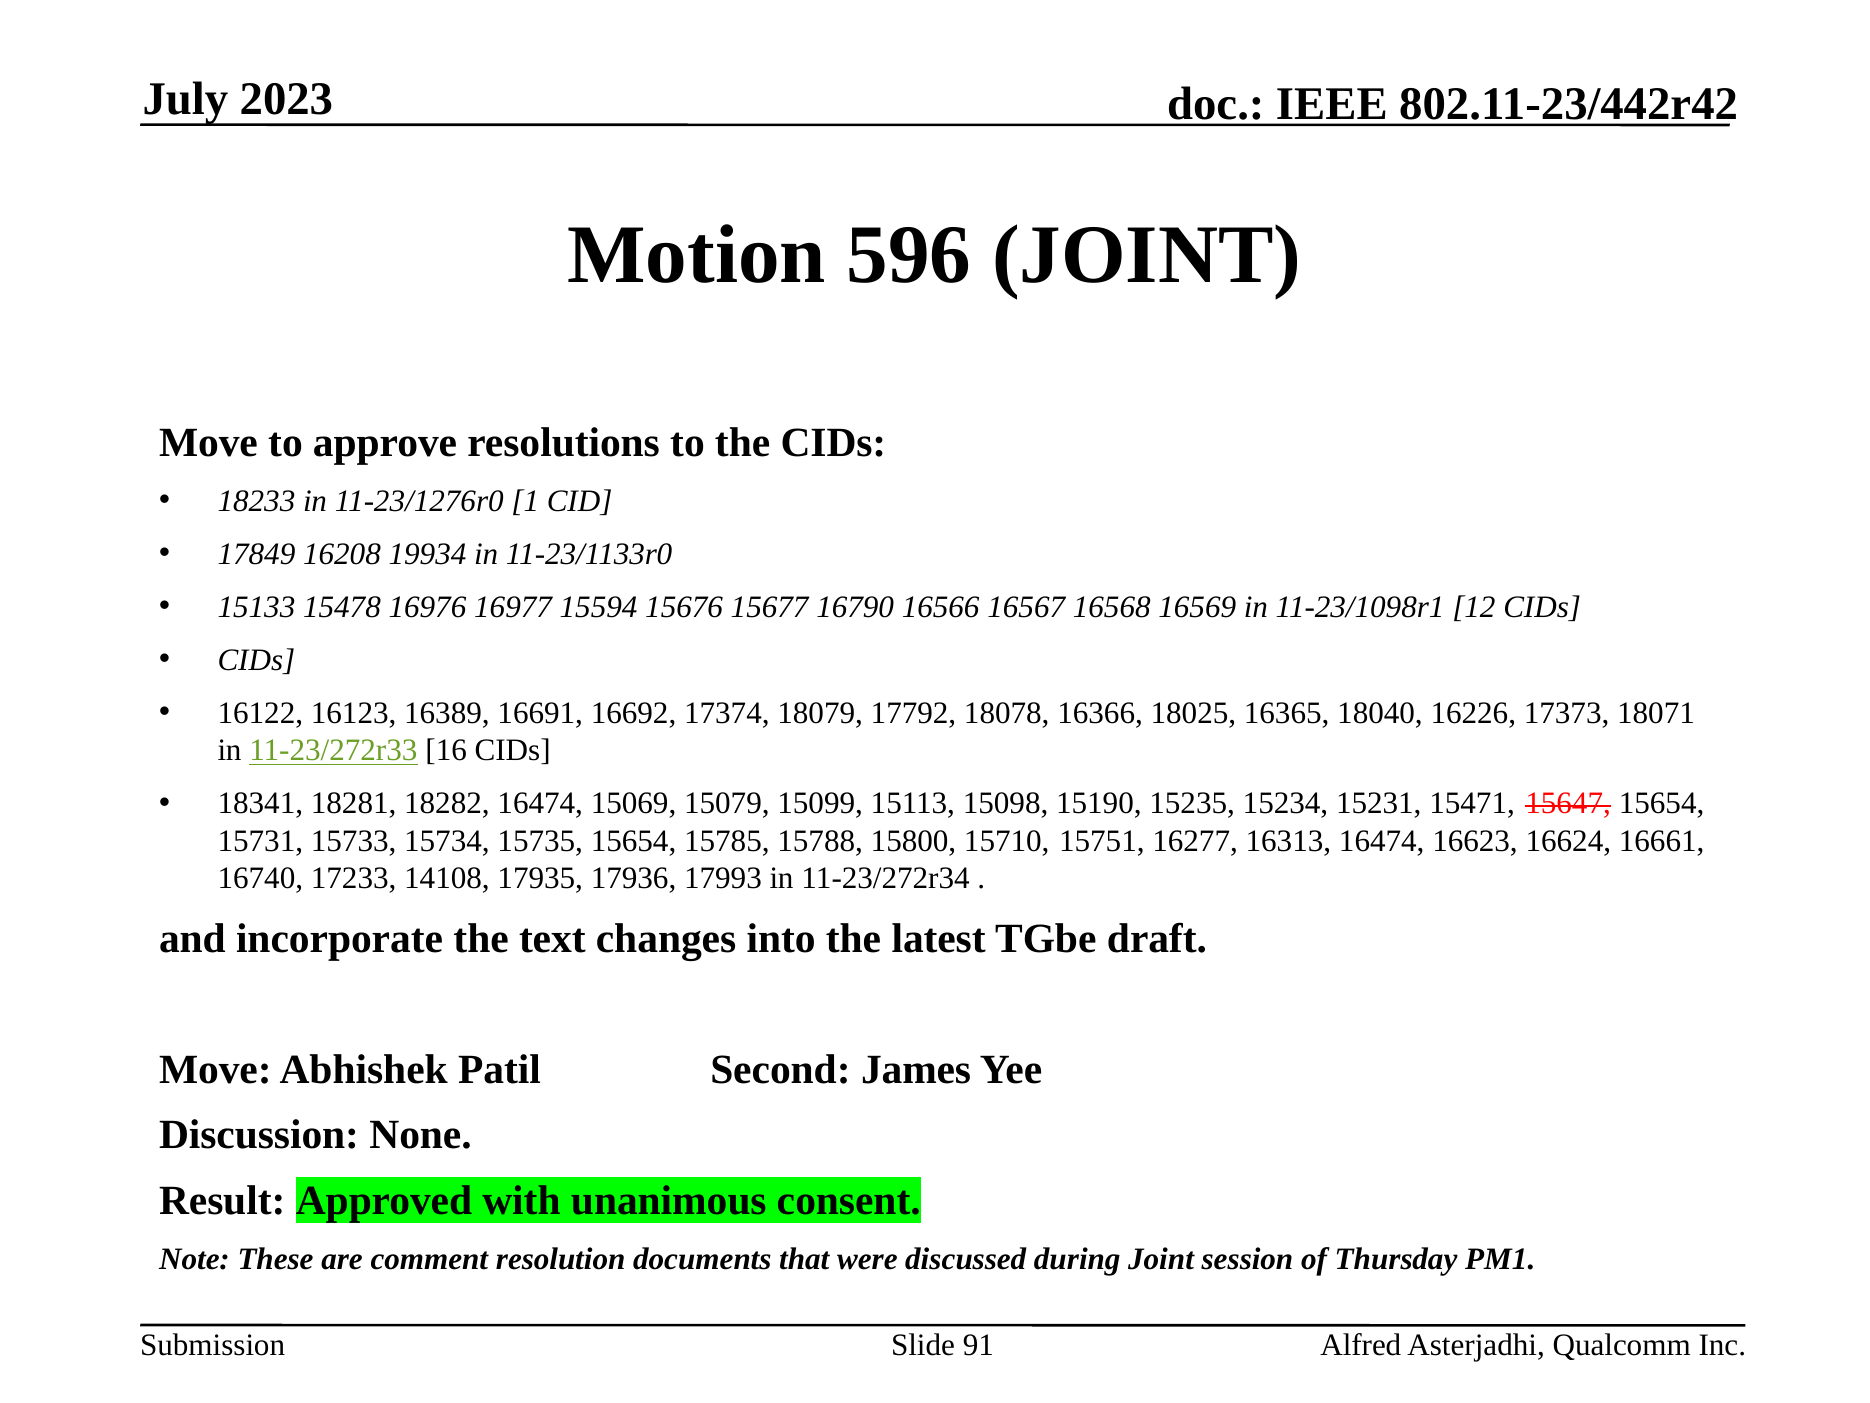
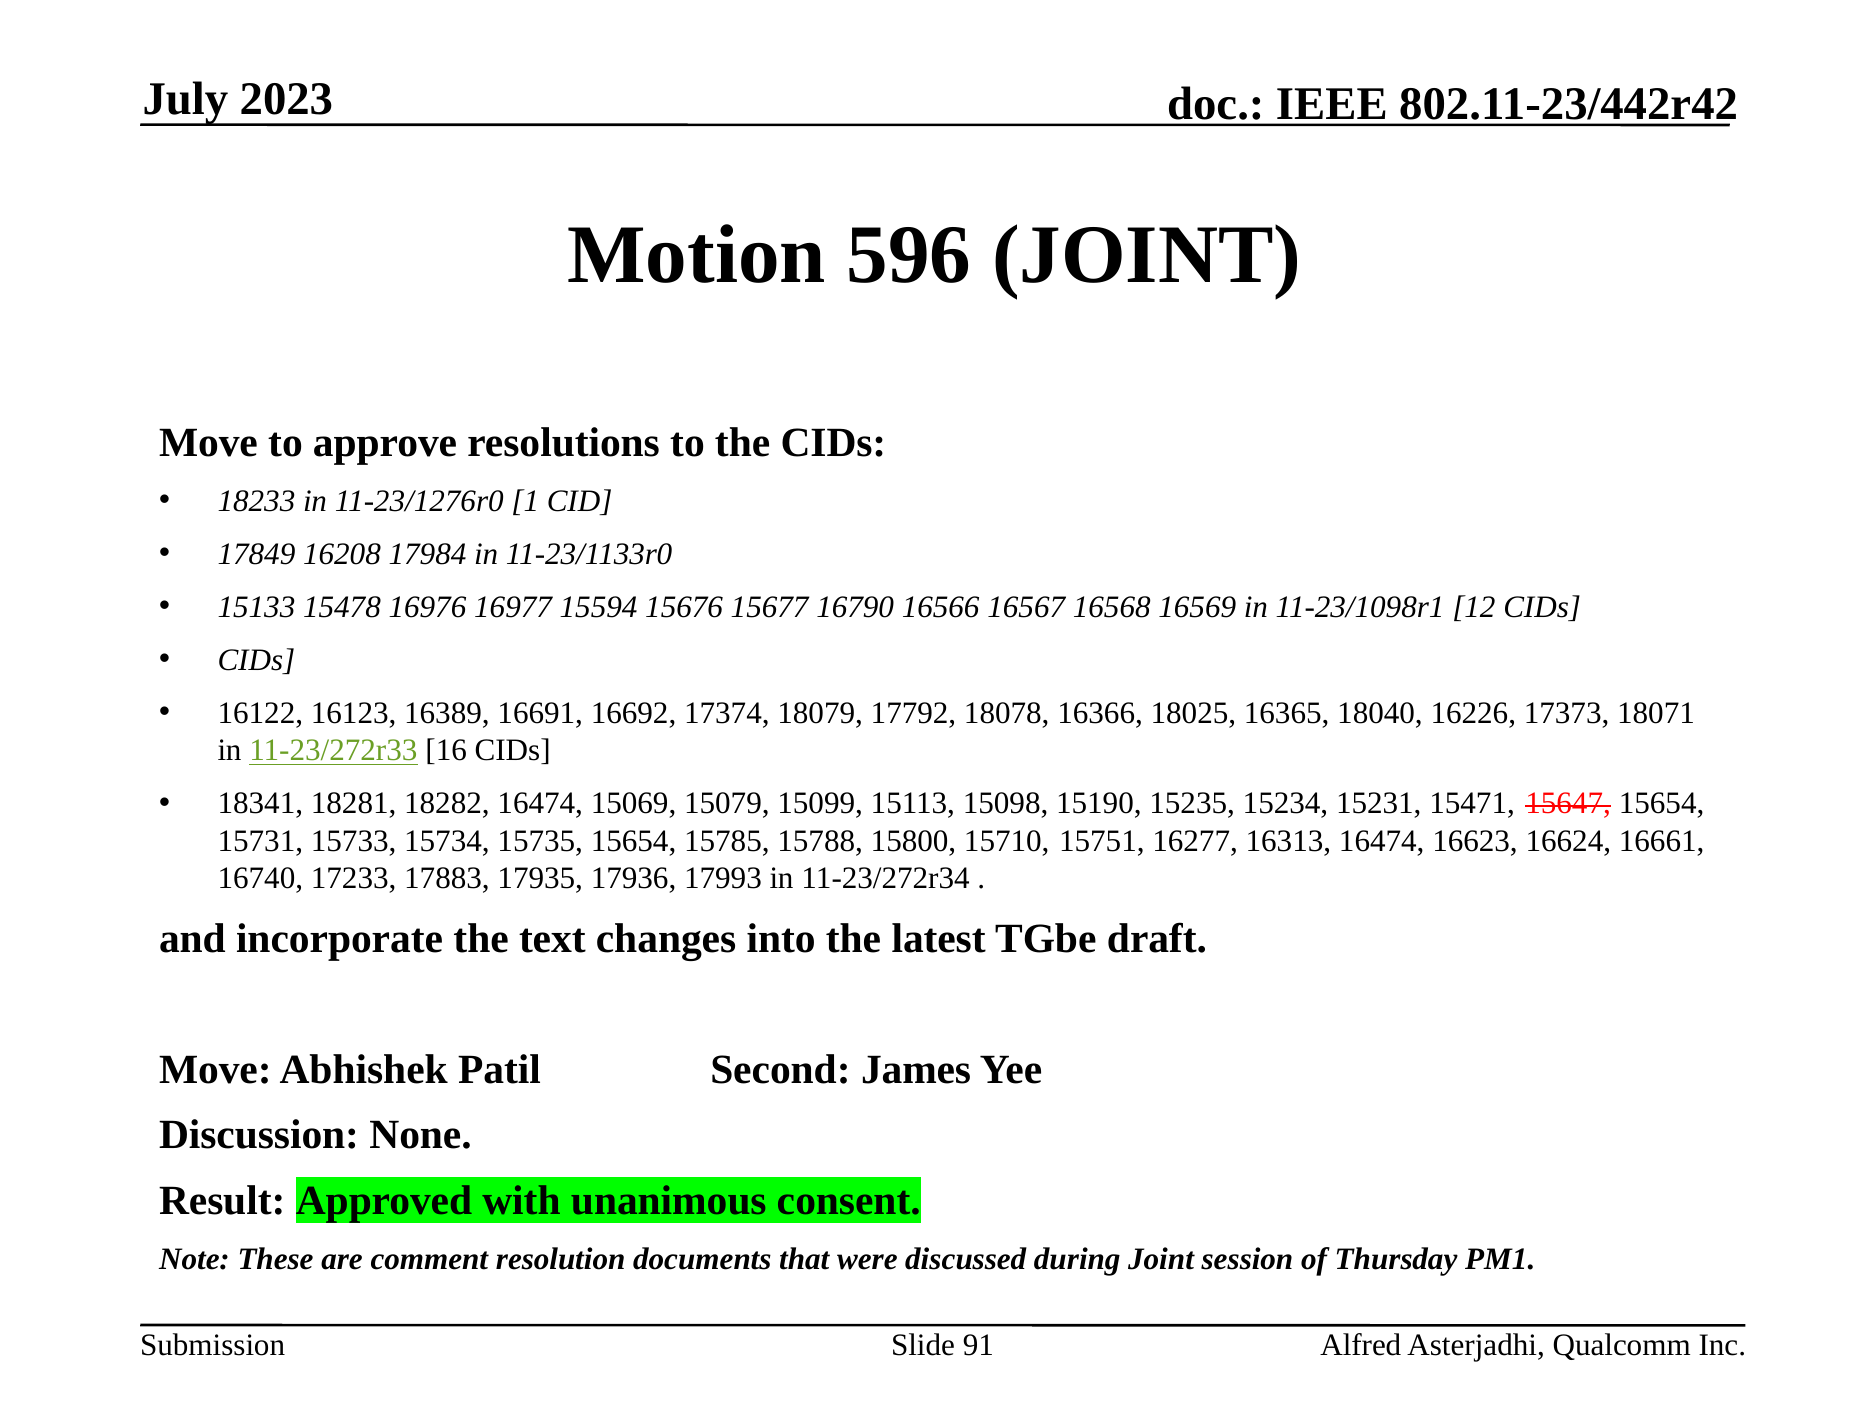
19934: 19934 -> 17984
14108: 14108 -> 17883
